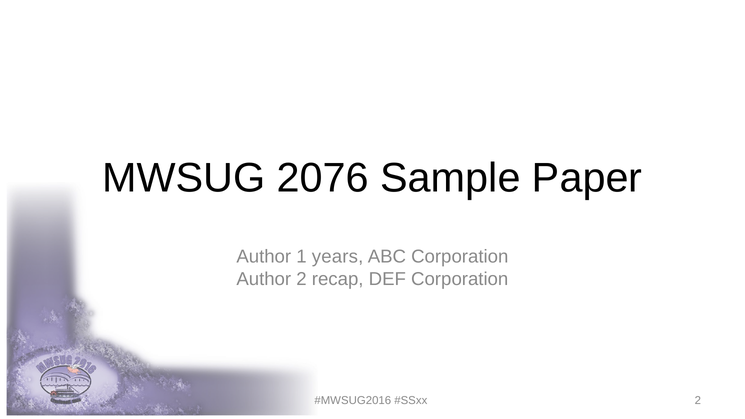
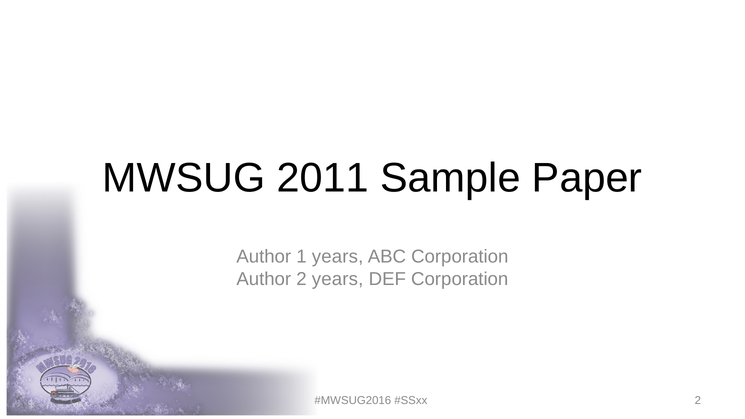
2076: 2076 -> 2011
2 recap: recap -> years
